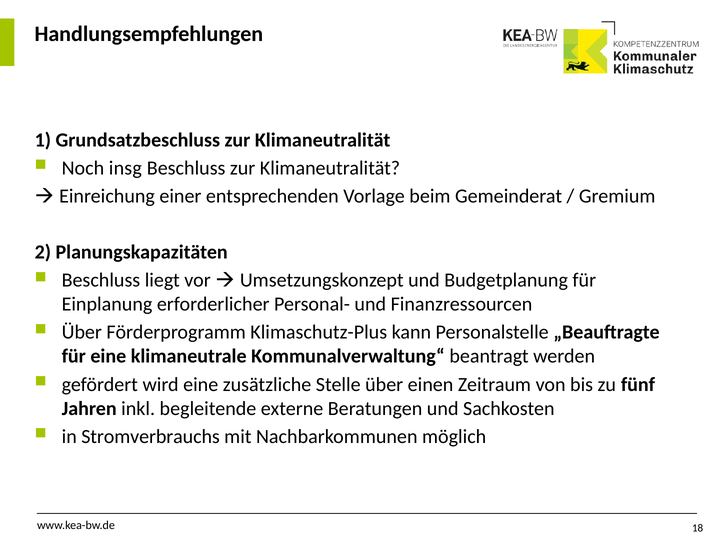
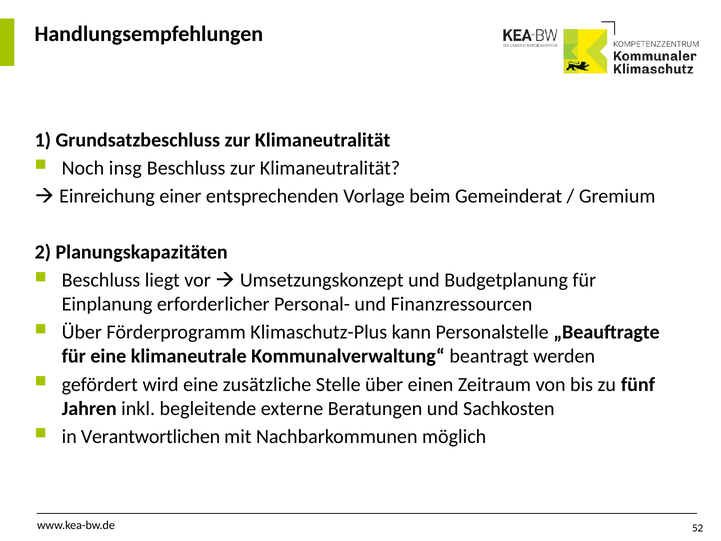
Stromverbrauchs: Stromverbrauchs -> Verantwortlichen
18: 18 -> 52
